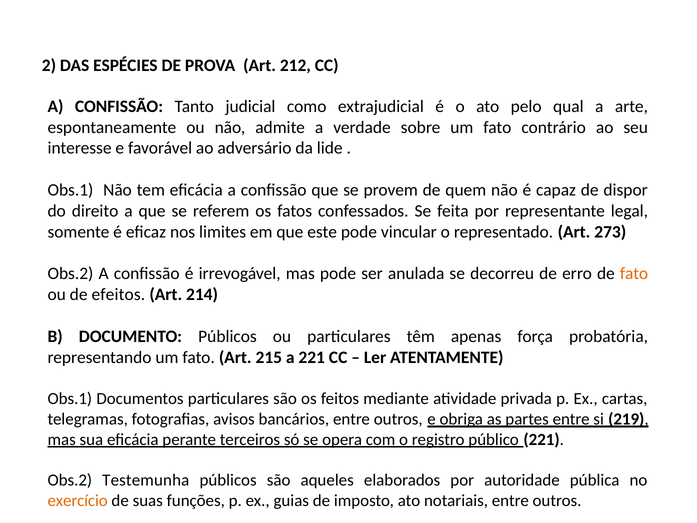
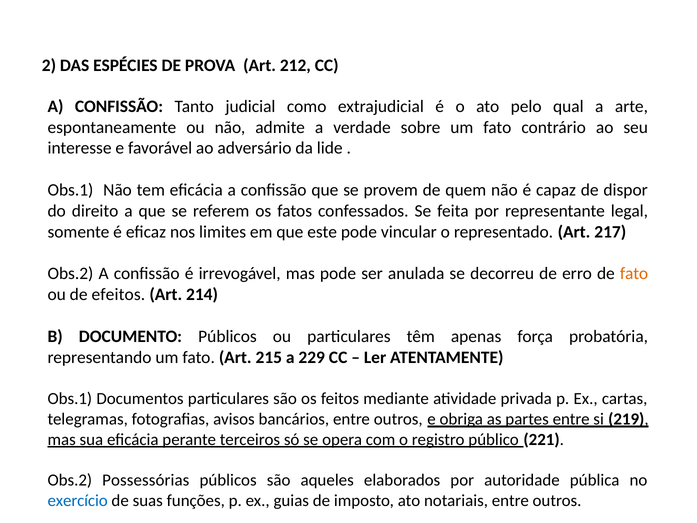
273: 273 -> 217
a 221: 221 -> 229
Testemunha: Testemunha -> Possessórias
exercício colour: orange -> blue
